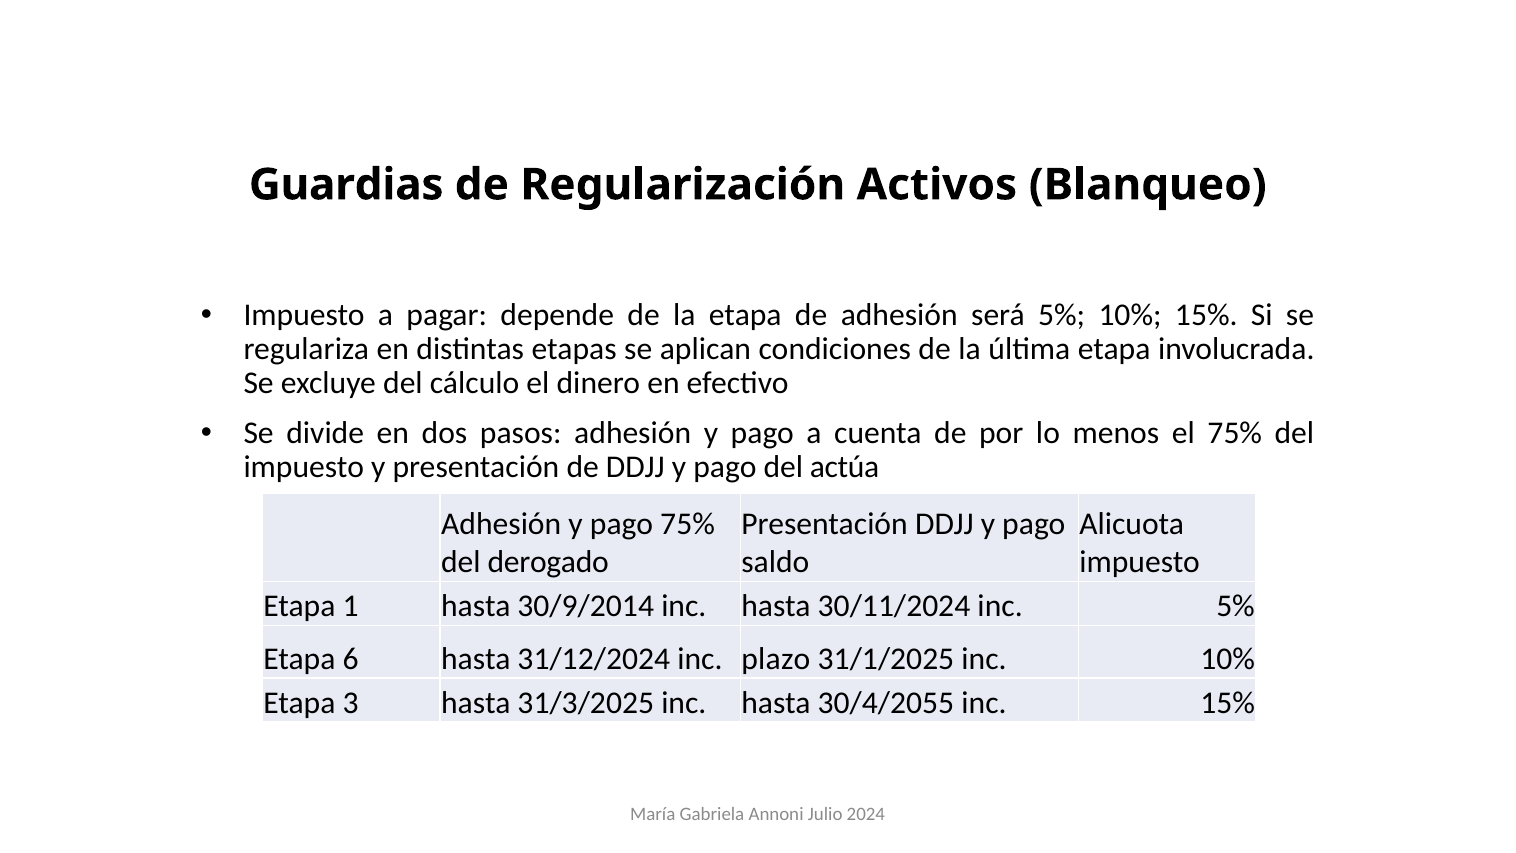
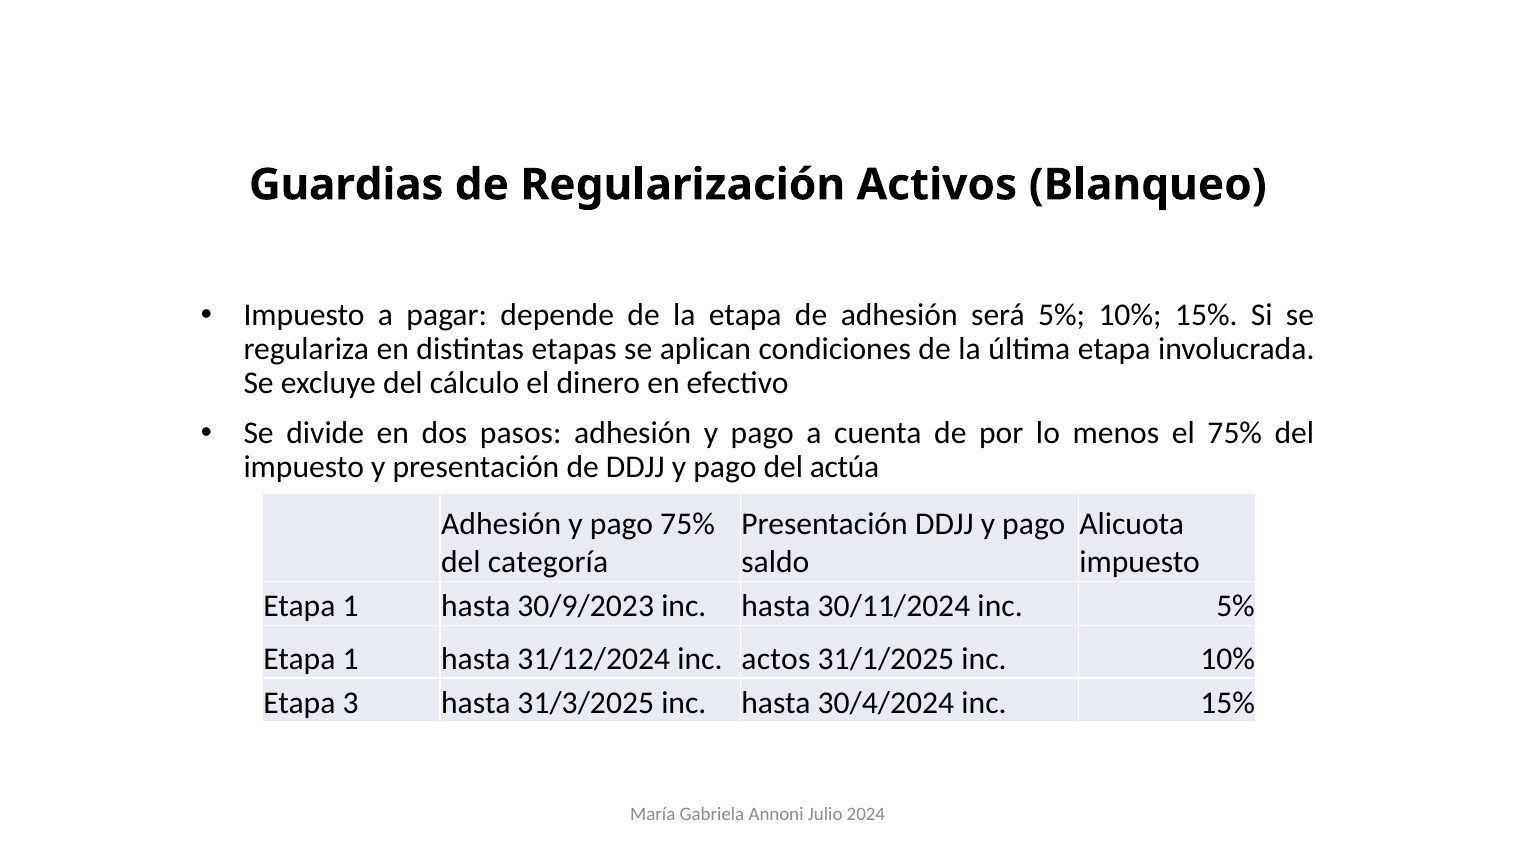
derogado: derogado -> categoría
30/9/2014: 30/9/2014 -> 30/9/2023
6 at (351, 659): 6 -> 1
plazo: plazo -> actos
30/4/2055: 30/4/2055 -> 30/4/2024
